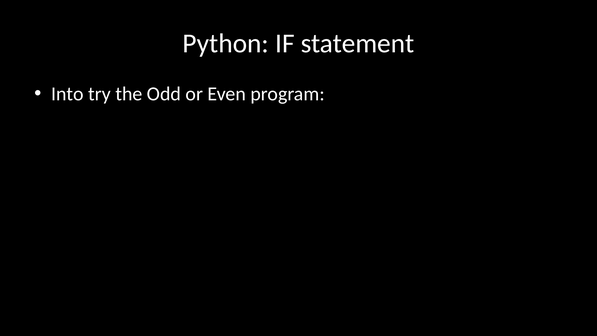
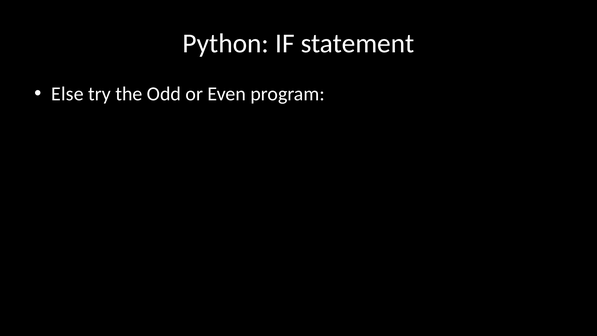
Into: Into -> Else
